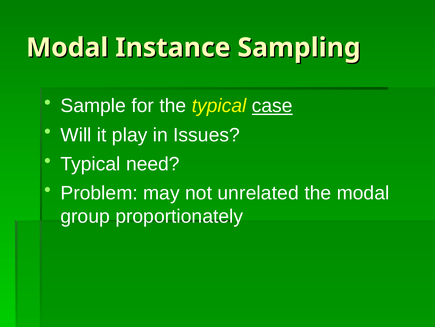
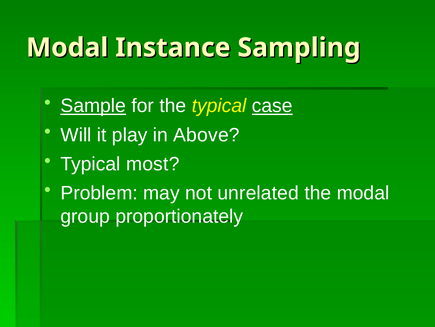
Sample underline: none -> present
Issues: Issues -> Above
need: need -> most
